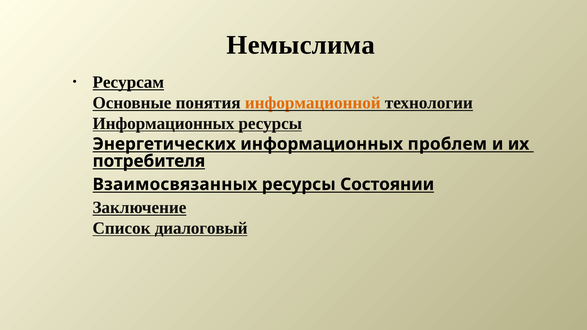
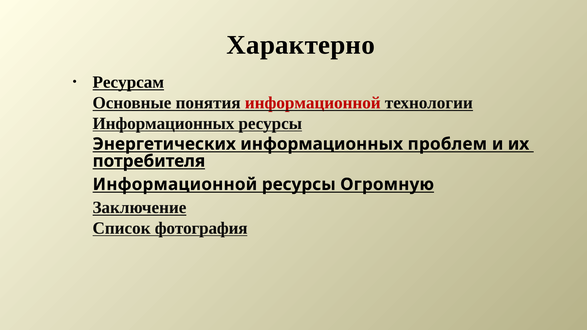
Немыслима: Немыслима -> Характерно
информационной at (313, 103) colour: orange -> red
Взаимосвязанных at (175, 184): Взаимосвязанных -> Информационной
Состоянии: Состоянии -> Огромную
диалоговый: диалоговый -> фотография
